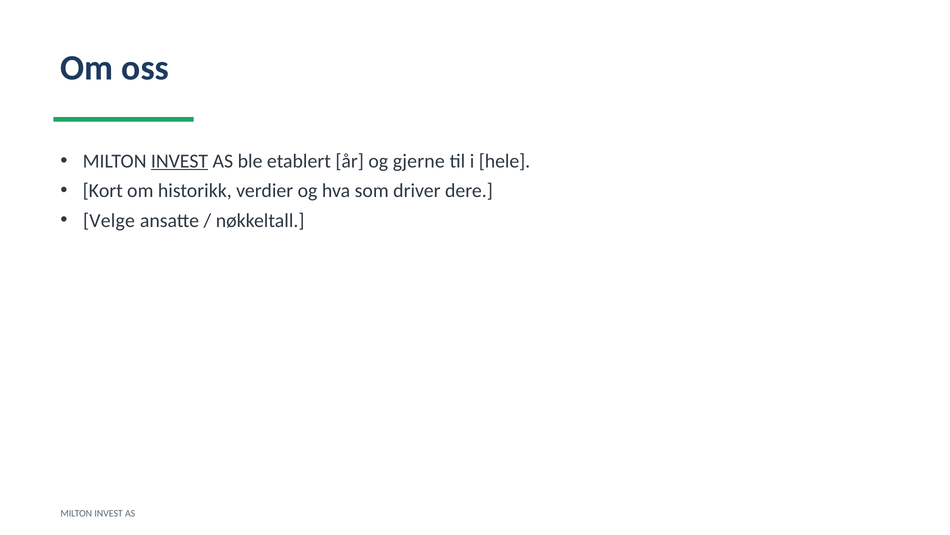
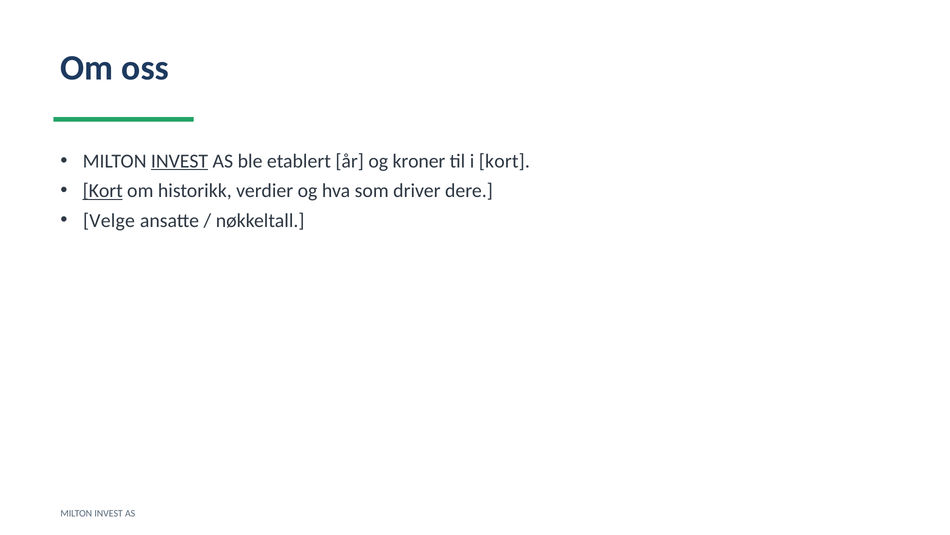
gjerne: gjerne -> kroner
i hele: hele -> kort
Kort at (103, 191) underline: none -> present
